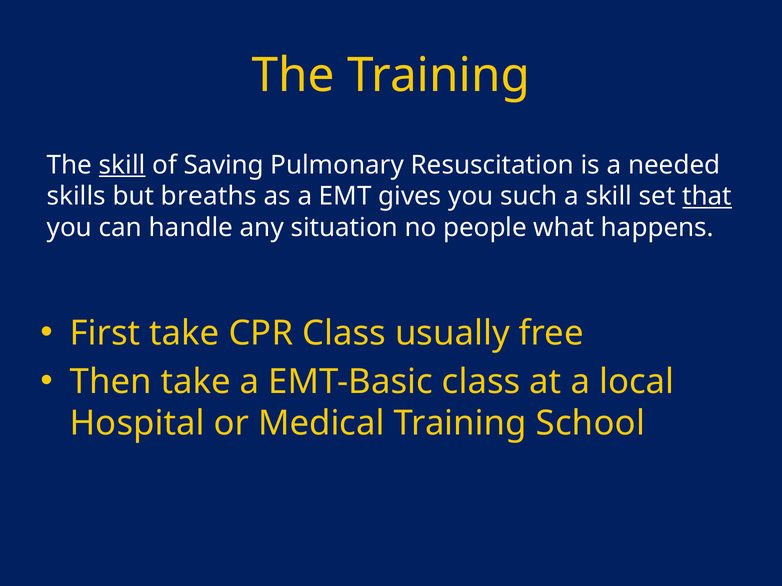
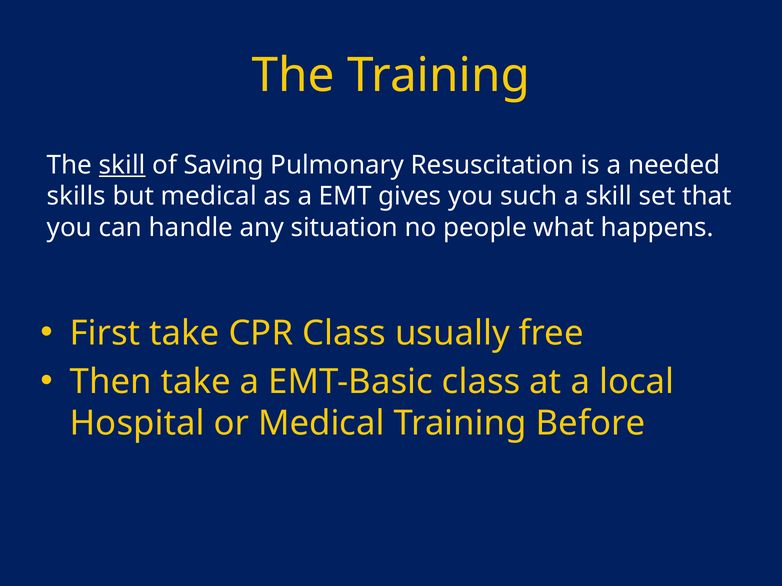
but breaths: breaths -> medical
that underline: present -> none
School: School -> Before
